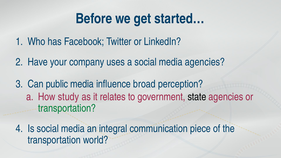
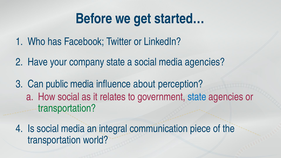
company uses: uses -> state
broad: broad -> about
How study: study -> social
state at (197, 97) colour: black -> blue
